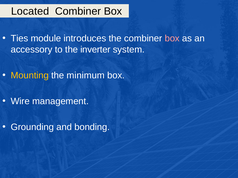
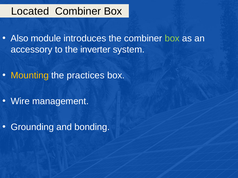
Ties: Ties -> Also
box at (172, 39) colour: pink -> light green
minimum: minimum -> practices
